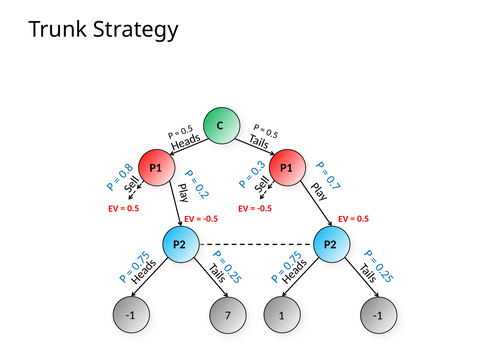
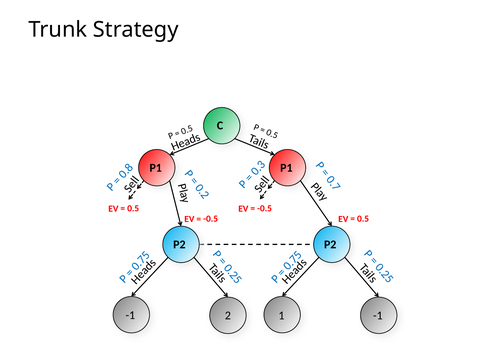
-1 7: 7 -> 2
